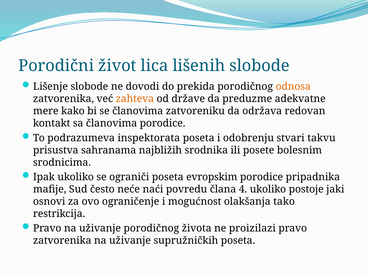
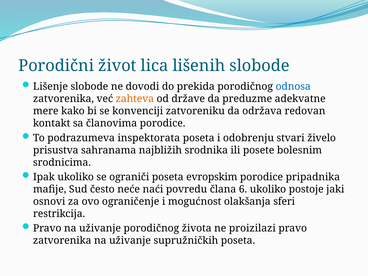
odnosa colour: orange -> blue
se članovima: članovima -> konvenciji
takvu: takvu -> živelo
4: 4 -> 6
tako: tako -> sferi
